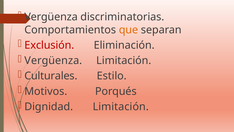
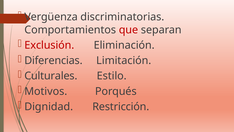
que colour: orange -> red
Vergüenza at (53, 60): Vergüenza -> Diferencias
Dignidad Limitación: Limitación -> Restricción
